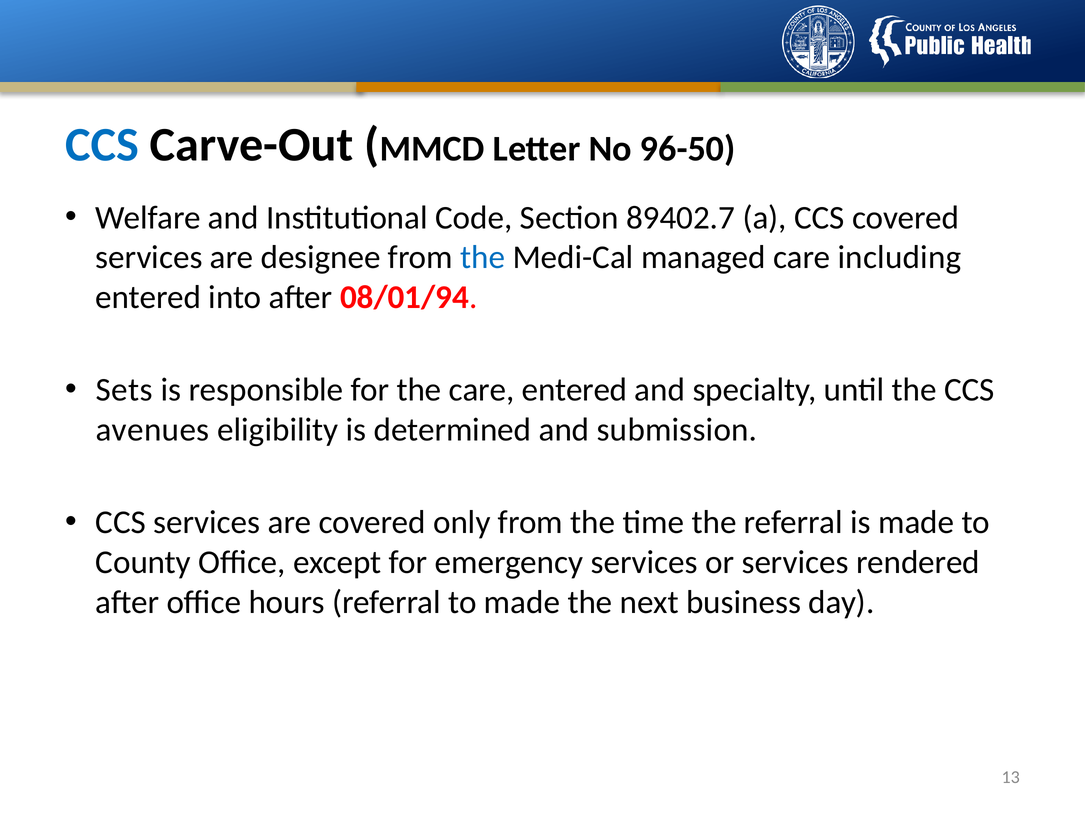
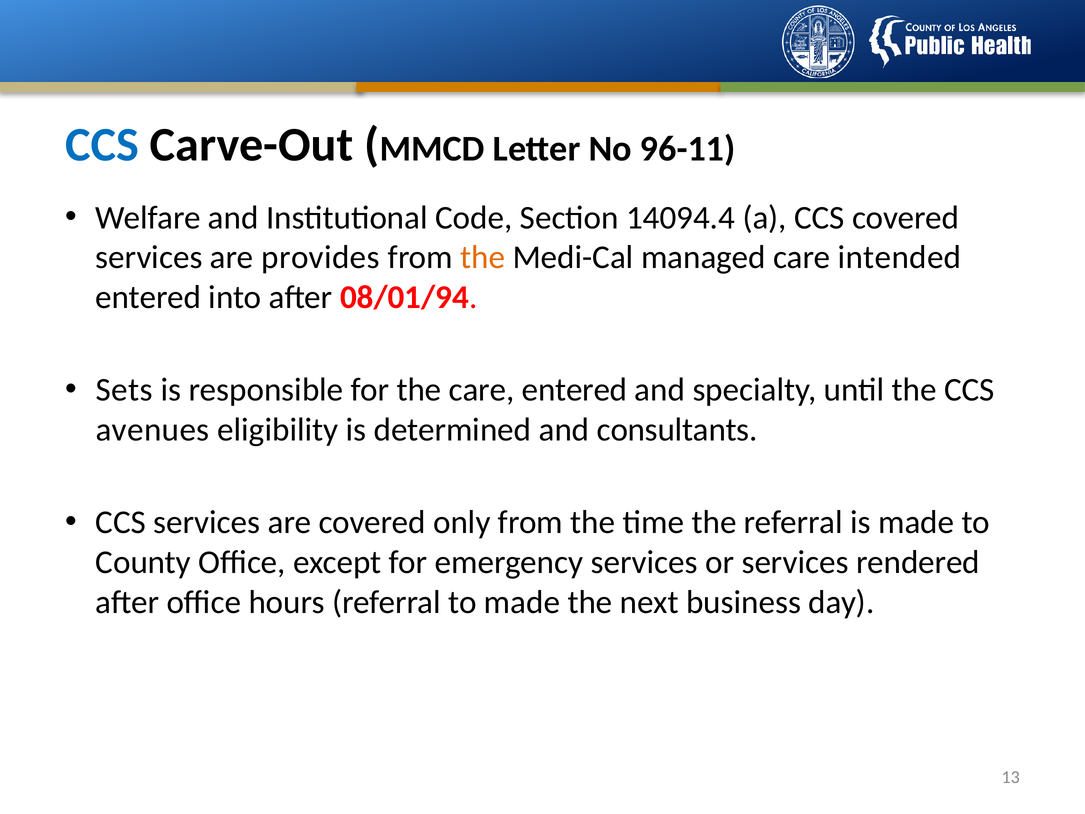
96-50: 96-50 -> 96-11
89402.7: 89402.7 -> 14094.4
designee: designee -> provides
the at (483, 257) colour: blue -> orange
including: including -> intended
submission: submission -> consultants
